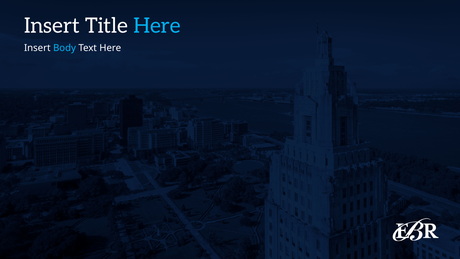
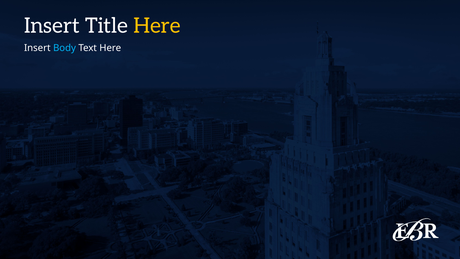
Here at (157, 26) colour: light blue -> yellow
